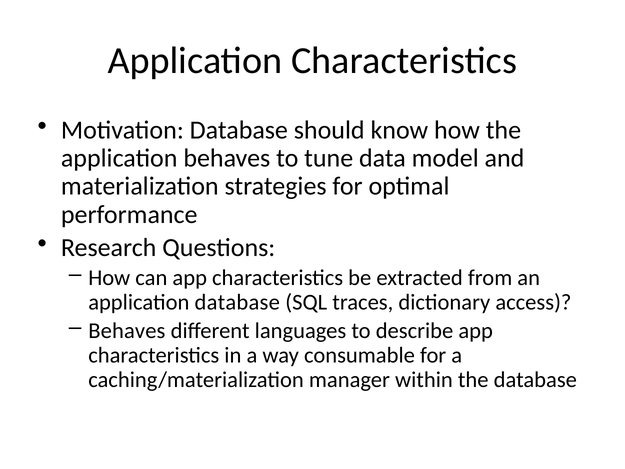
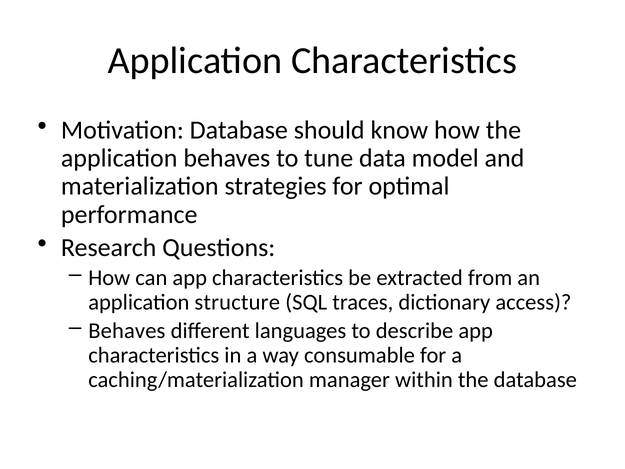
application database: database -> structure
